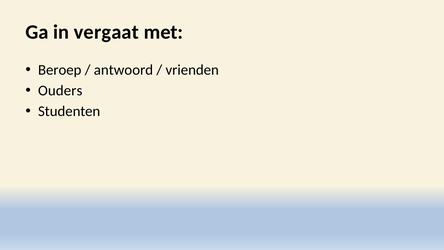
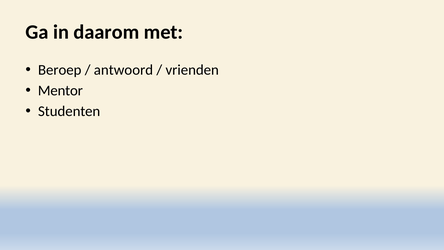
vergaat: vergaat -> daarom
Ouders: Ouders -> Mentor
